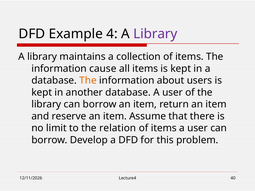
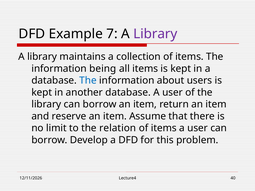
4: 4 -> 7
cause: cause -> being
The at (88, 81) colour: orange -> blue
